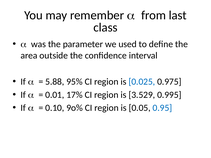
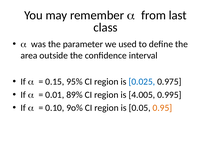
5.88: 5.88 -> 0.15
17%: 17% -> 89%
3.529: 3.529 -> 4.005
0.95 colour: blue -> orange
